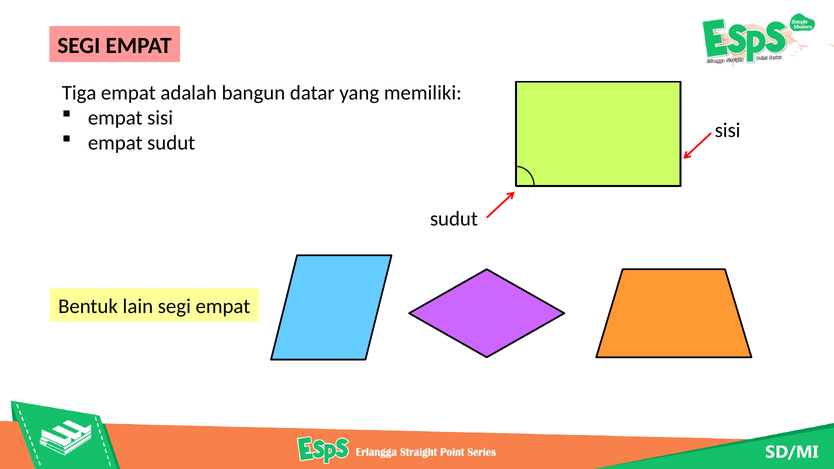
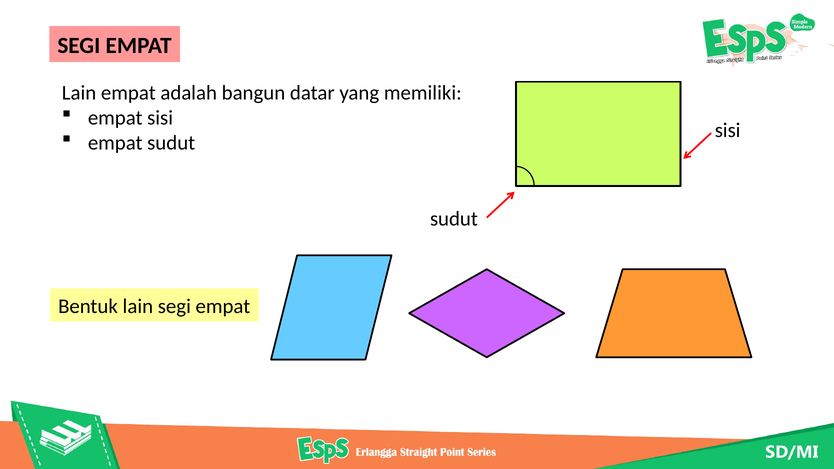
Tiga at (79, 93): Tiga -> Lain
